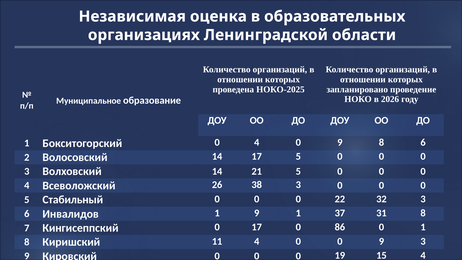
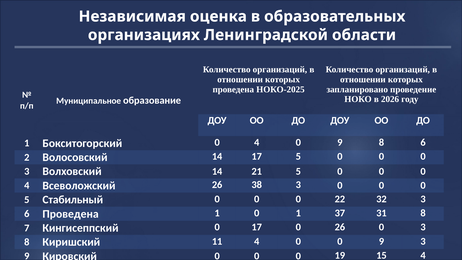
6 Инвалидов: Инвалидов -> Проведена
1 9: 9 -> 0
0 86: 86 -> 26
1 at (423, 227): 1 -> 3
